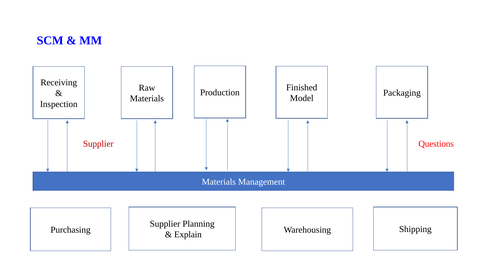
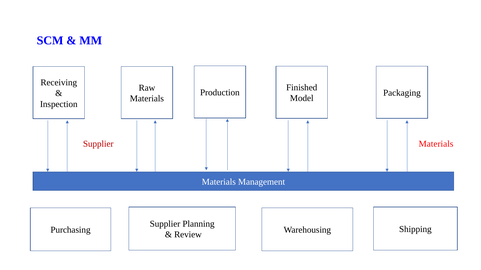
Supplier Questions: Questions -> Materials
Explain: Explain -> Review
